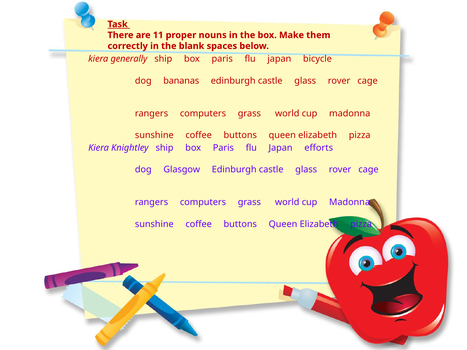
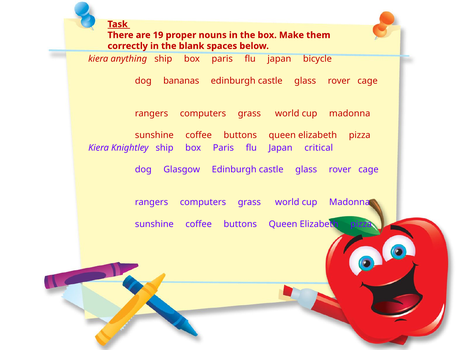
11: 11 -> 19
generally: generally -> anything
efforts: efforts -> critical
